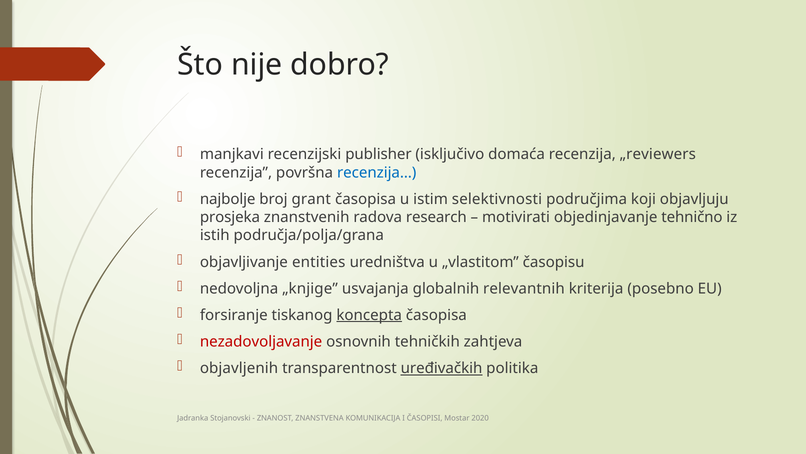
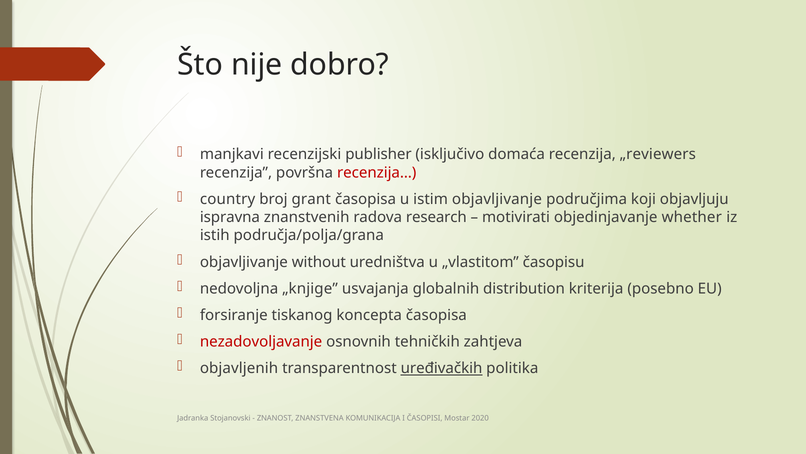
recenzija… colour: blue -> red
najbolje: najbolje -> country
istim selektivnosti: selektivnosti -> objavljivanje
prosjeka: prosjeka -> ispravna
tehnično: tehnično -> whether
entities: entities -> without
relevantnih: relevantnih -> distribution
koncepta underline: present -> none
